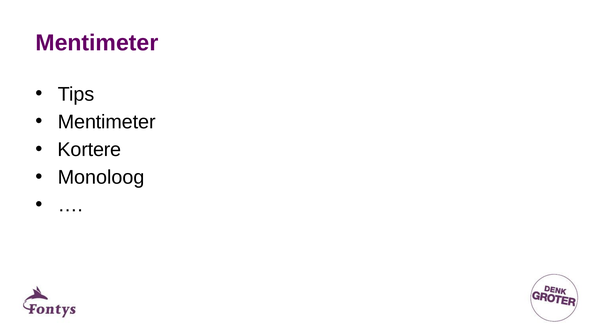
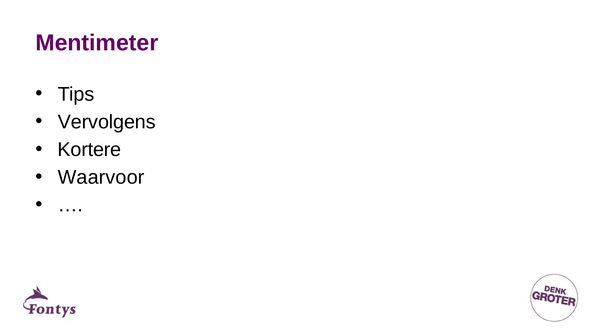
Mentimeter at (107, 122): Mentimeter -> Vervolgens
Monoloog: Monoloog -> Waarvoor
